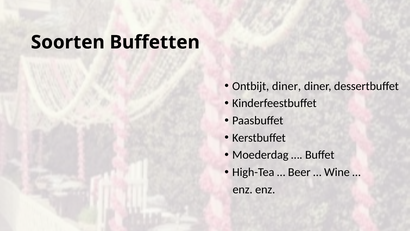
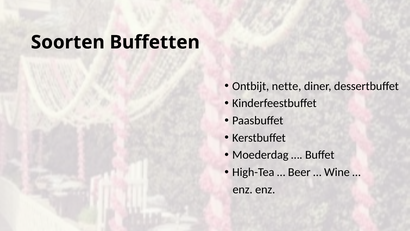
Ontbijt diner: diner -> nette
